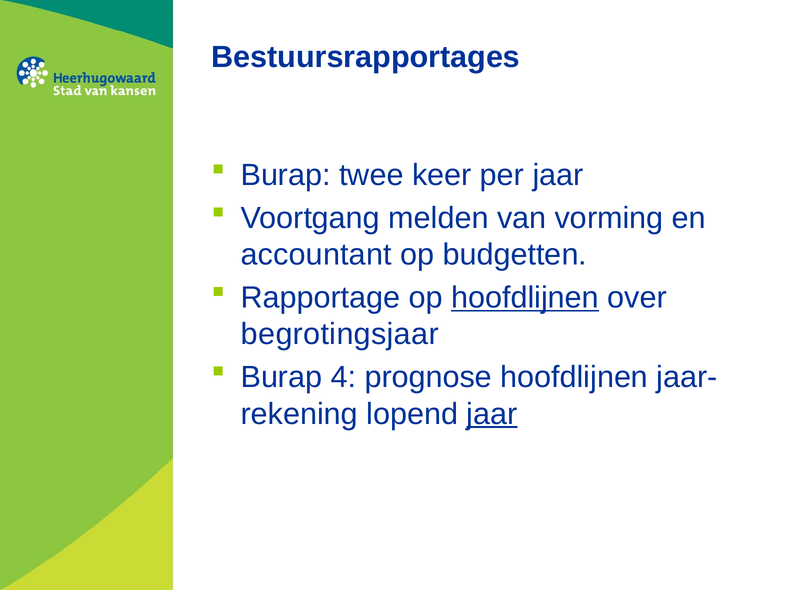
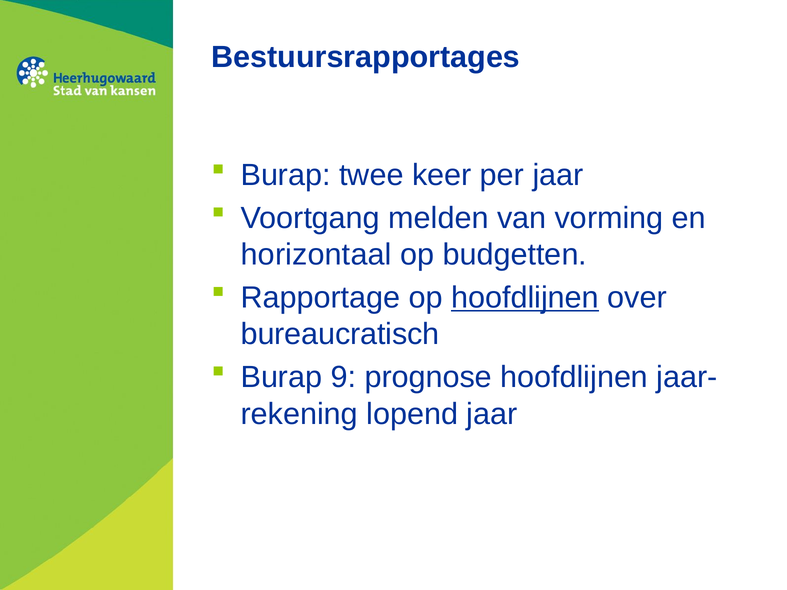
accountant: accountant -> horizontaal
begrotingsjaar: begrotingsjaar -> bureaucratisch
4: 4 -> 9
jaar at (492, 414) underline: present -> none
